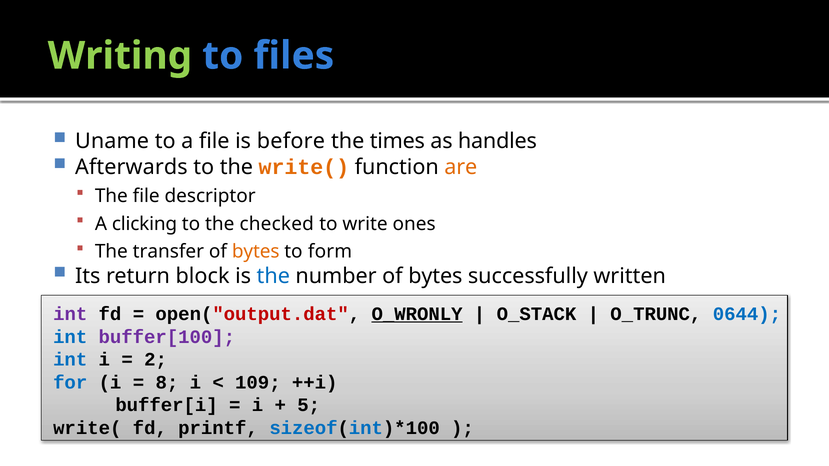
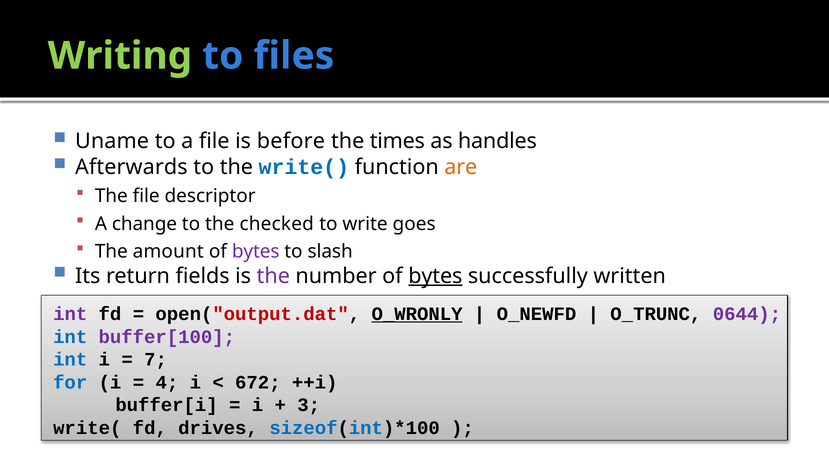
write( at (304, 167) colour: orange -> blue
clicking: clicking -> change
ones: ones -> goes
transfer: transfer -> amount
bytes at (256, 252) colour: orange -> purple
form: form -> slash
block: block -> fields
the at (273, 276) colour: blue -> purple
bytes at (435, 276) underline: none -> present
O_STACK: O_STACK -> O_NEWFD
0644 colour: blue -> purple
2: 2 -> 7
8: 8 -> 4
109: 109 -> 672
5: 5 -> 3
printf: printf -> drives
